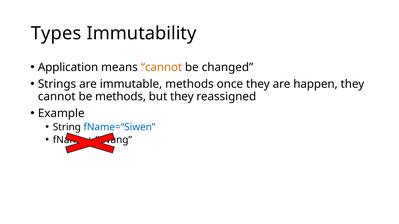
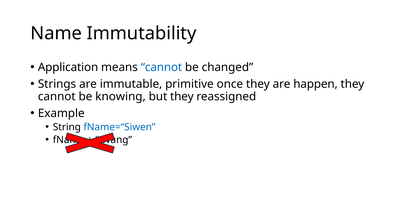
Types: Types -> Name
cannot at (161, 67) colour: orange -> blue
immutable methods: methods -> primitive
be methods: methods -> knowing
